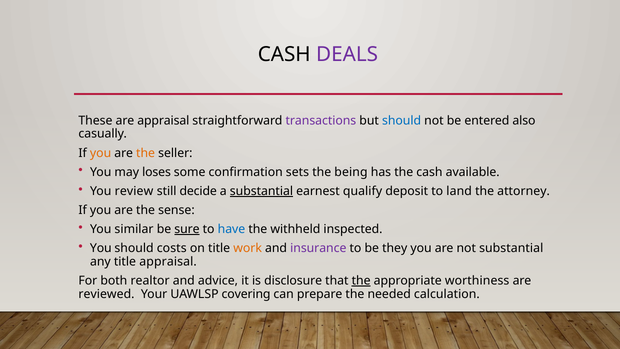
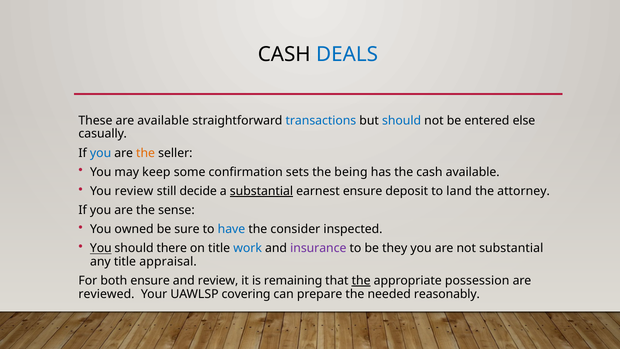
DEALS colour: purple -> blue
are appraisal: appraisal -> available
transactions colour: purple -> blue
also: also -> else
you at (101, 153) colour: orange -> blue
loses: loses -> keep
earnest qualify: qualify -> ensure
similar: similar -> owned
sure underline: present -> none
withheld: withheld -> consider
You at (101, 248) underline: none -> present
costs: costs -> there
work colour: orange -> blue
both realtor: realtor -> ensure
and advice: advice -> review
disclosure: disclosure -> remaining
worthiness: worthiness -> possession
calculation: calculation -> reasonably
